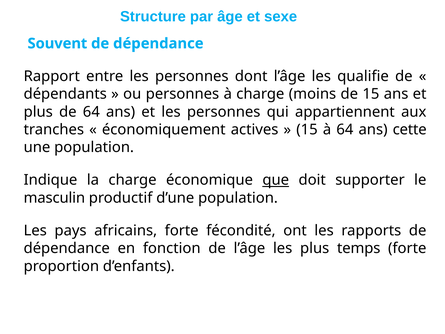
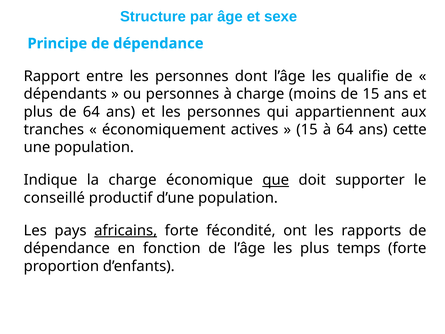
Souvent: Souvent -> Principe
masculin: masculin -> conseillé
africains underline: none -> present
